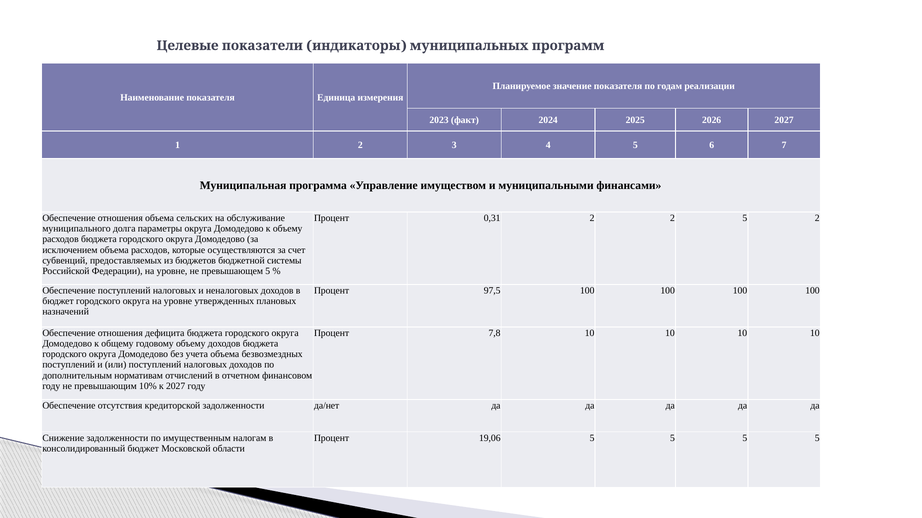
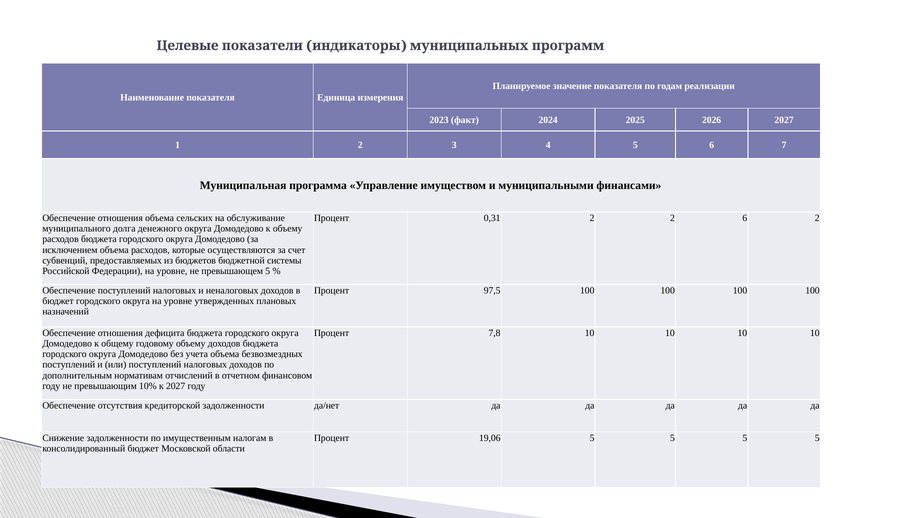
2 5: 5 -> 6
параметры: параметры -> денежного
